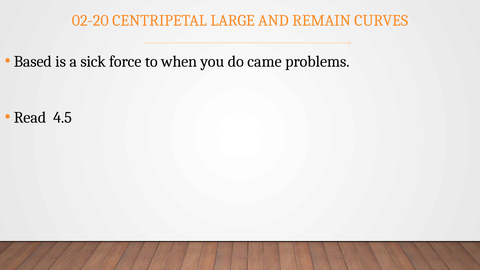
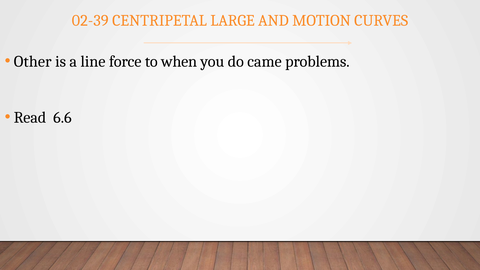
02-20: 02-20 -> 02-39
REMAIN: REMAIN -> MOTION
Based: Based -> Other
sick: sick -> line
4.5: 4.5 -> 6.6
